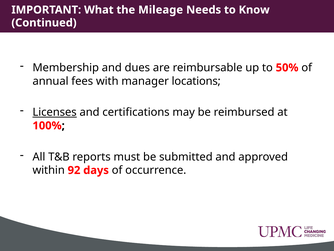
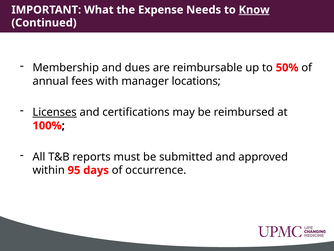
Mileage: Mileage -> Expense
Know underline: none -> present
92: 92 -> 95
